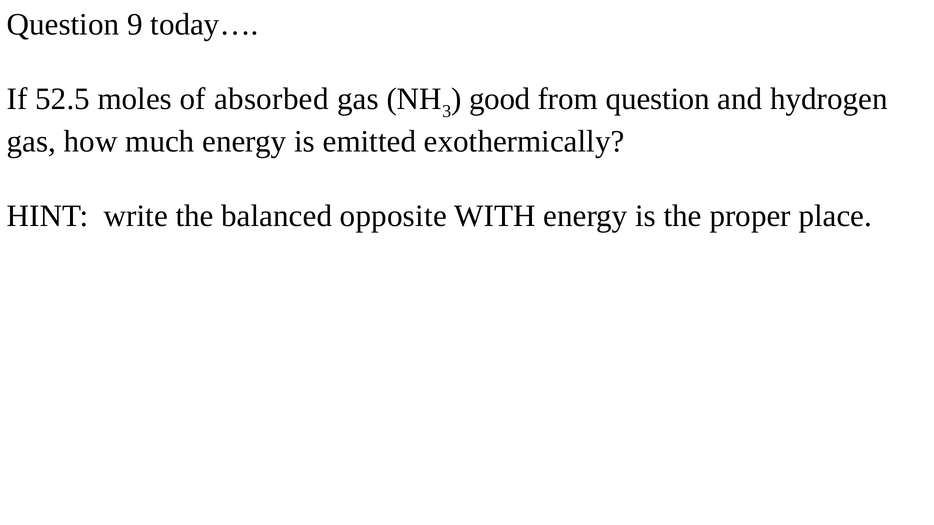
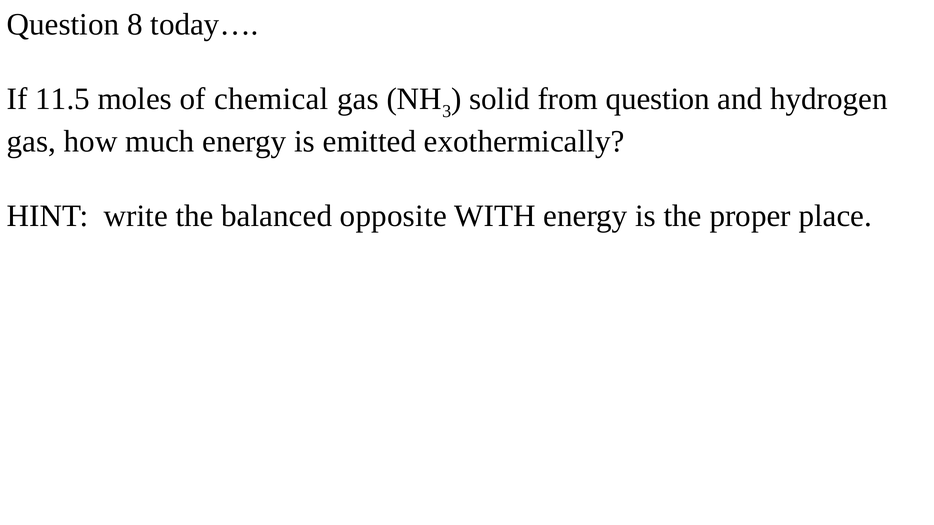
9: 9 -> 8
52.5: 52.5 -> 11.5
absorbed: absorbed -> chemical
good: good -> solid
